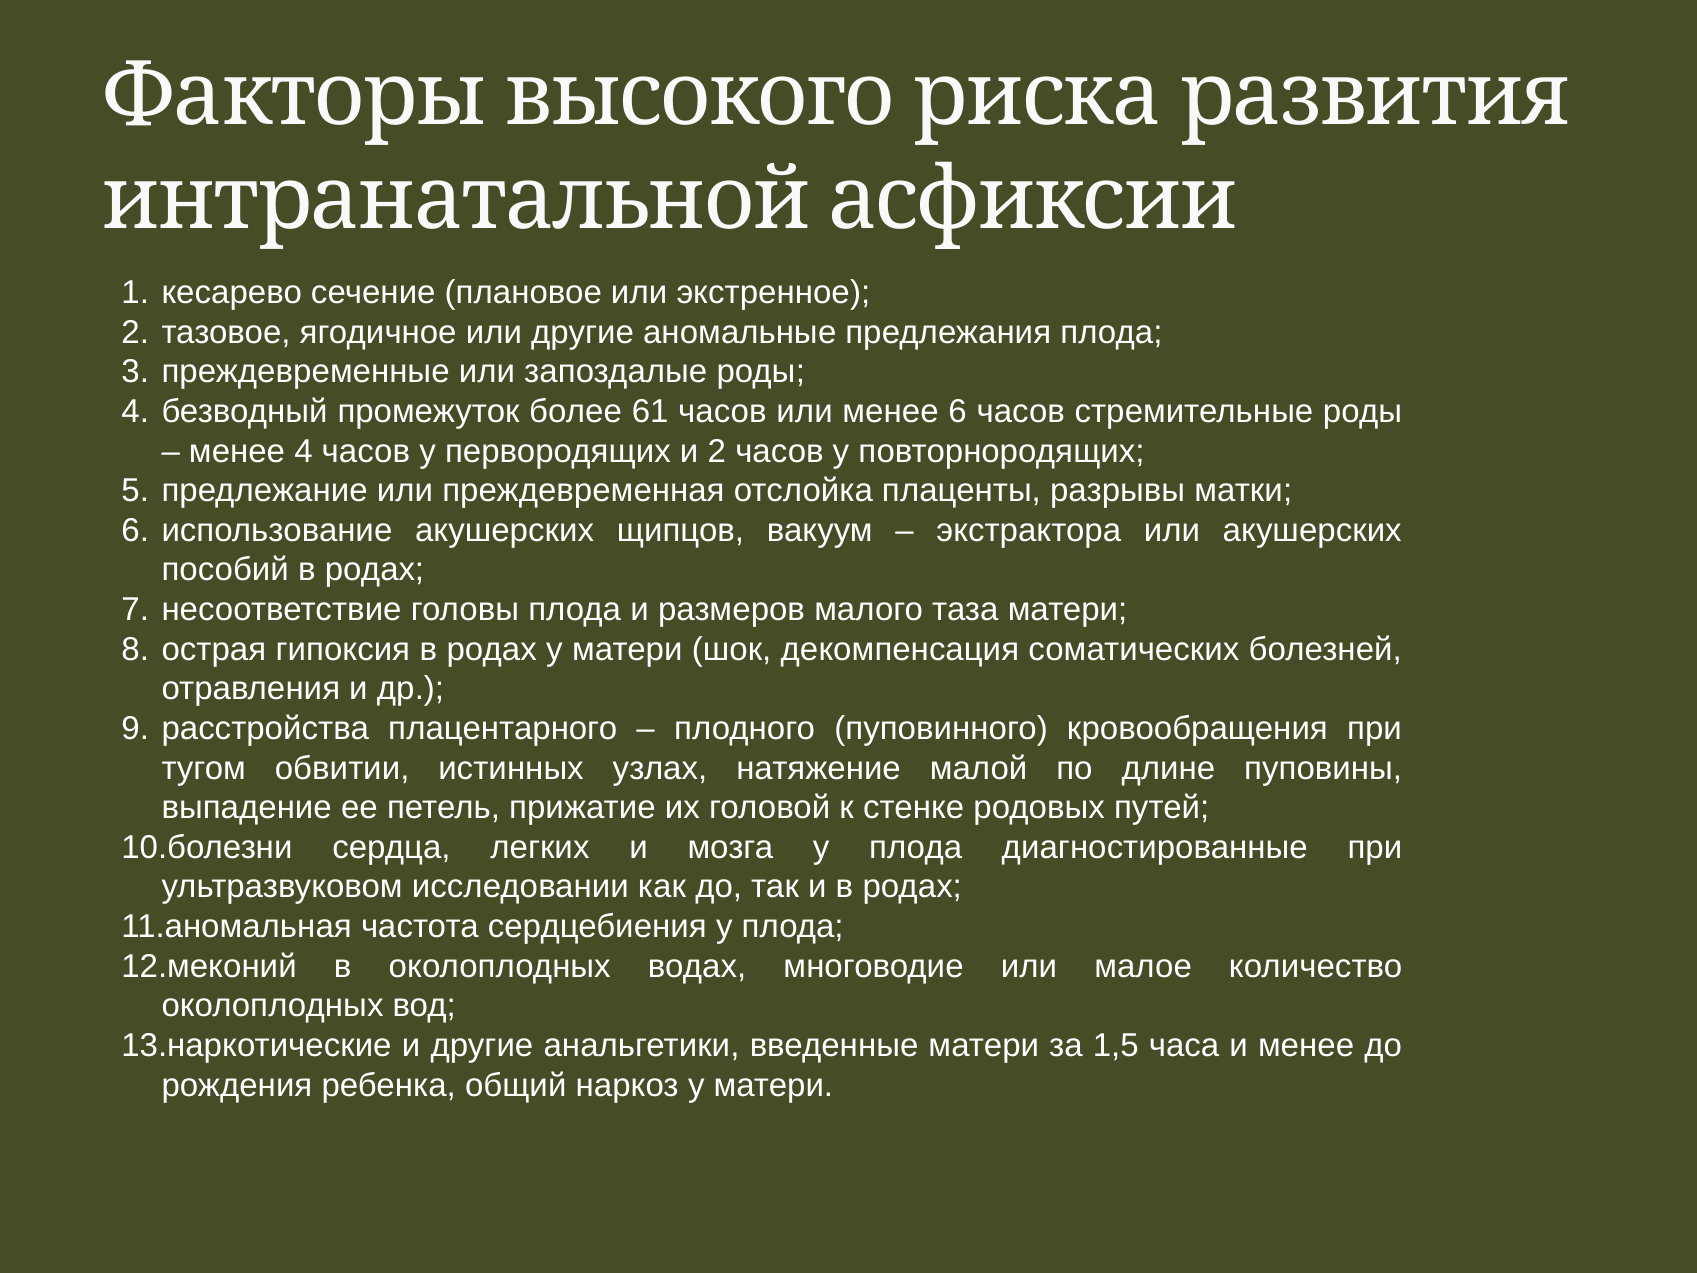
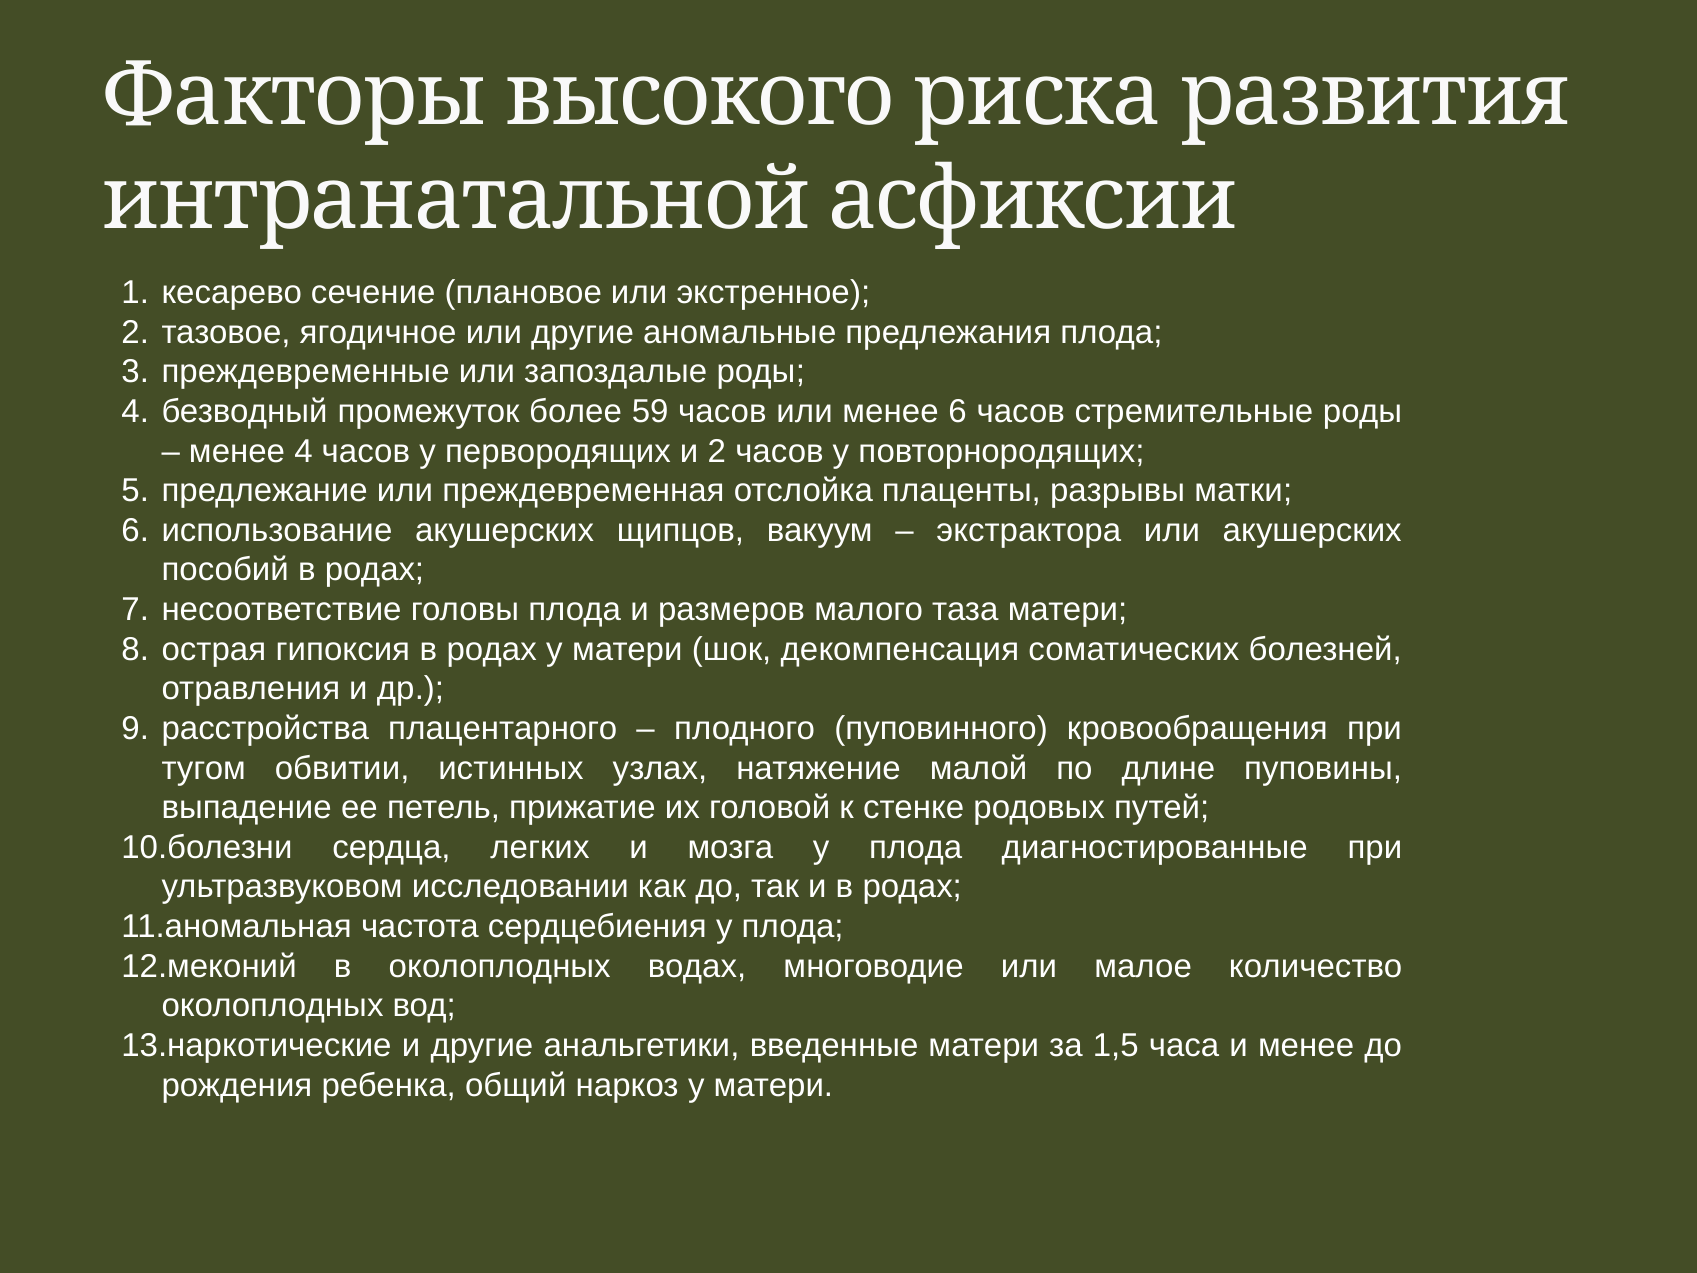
61: 61 -> 59
